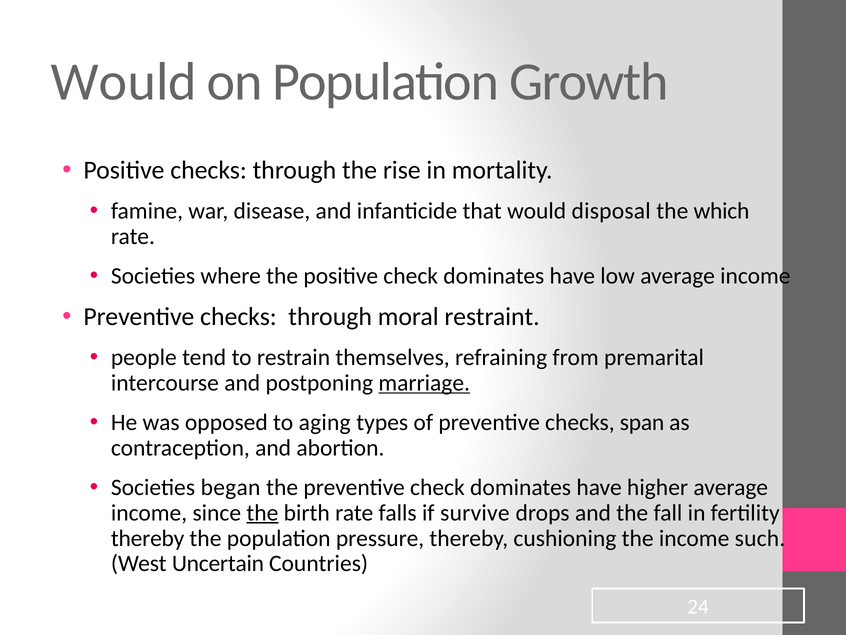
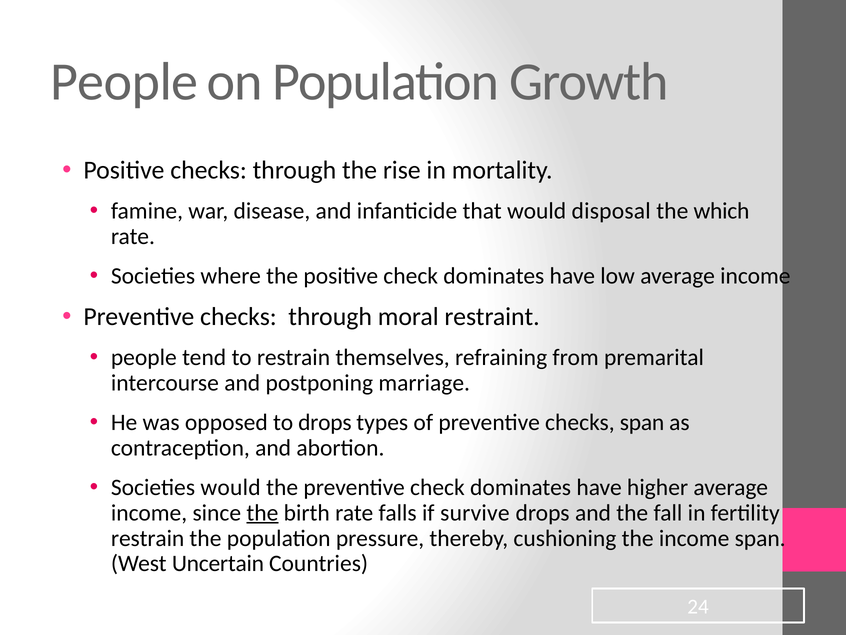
Would at (124, 82): Would -> People
marriage underline: present -> none
to aging: aging -> drops
Societies began: began -> would
thereby at (148, 538): thereby -> restrain
income such: such -> span
